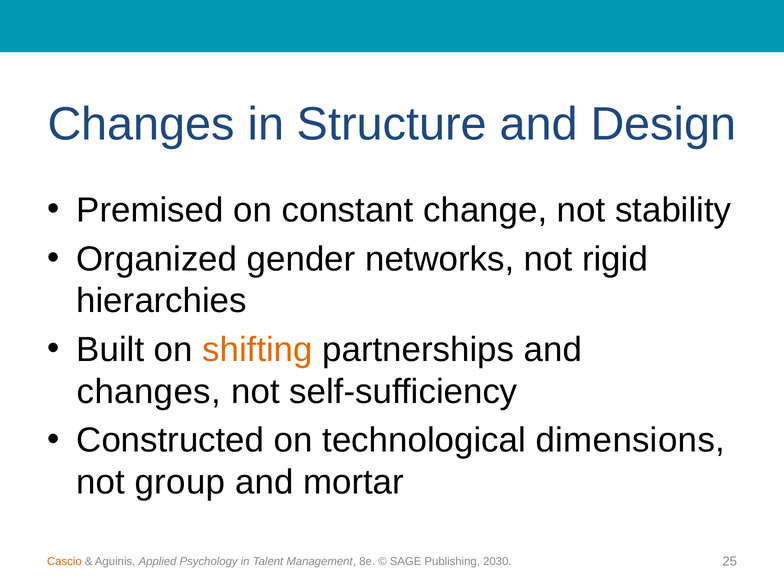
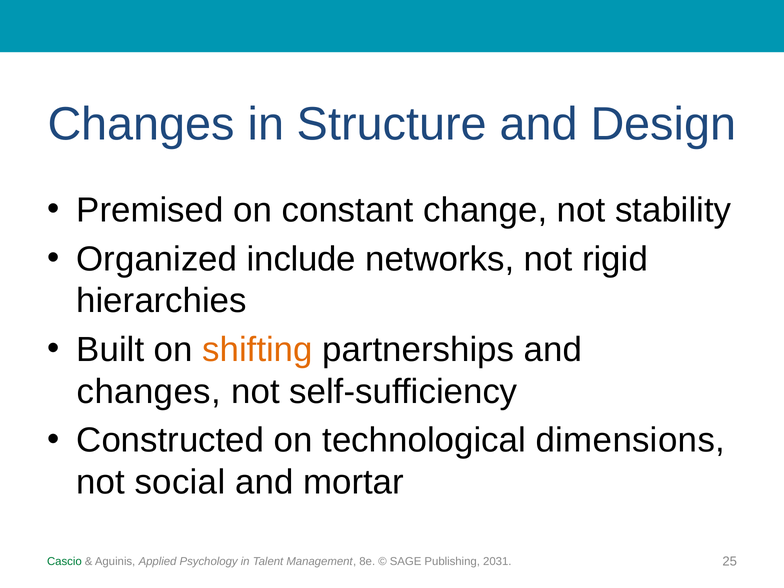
gender: gender -> include
group: group -> social
Cascio colour: orange -> green
2030: 2030 -> 2031
